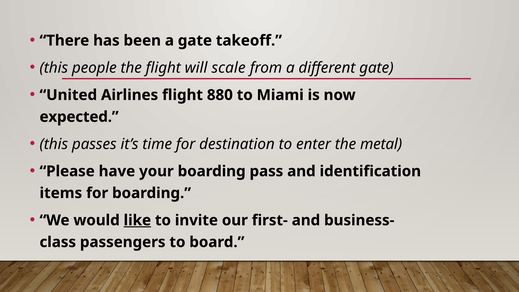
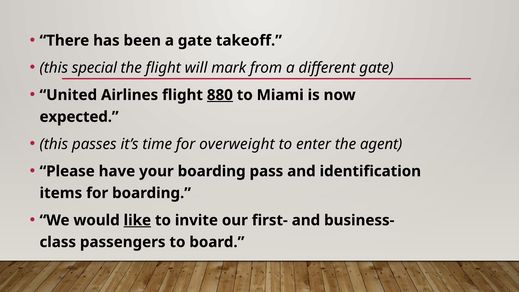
people: people -> special
scale: scale -> mark
880 underline: none -> present
destination: destination -> overweight
metal: metal -> agent
